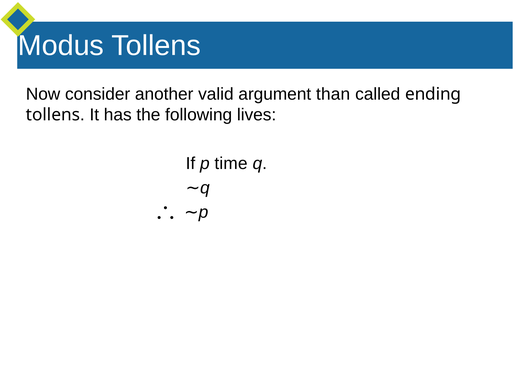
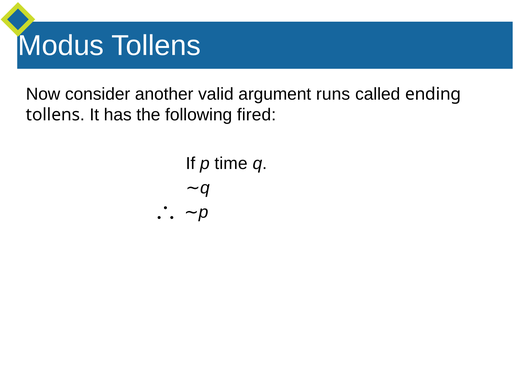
than: than -> runs
lives: lives -> fired
